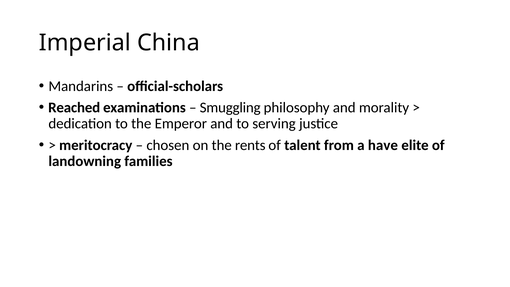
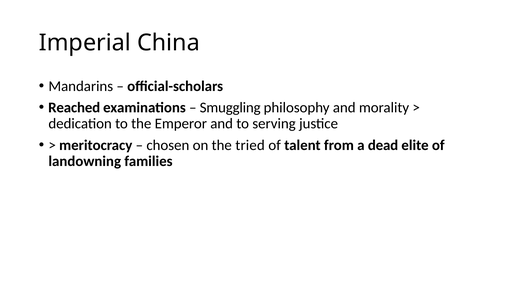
rents: rents -> tried
have: have -> dead
